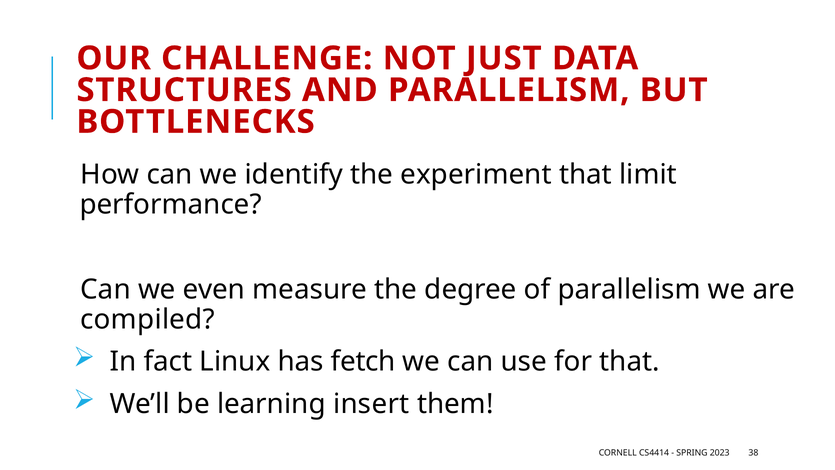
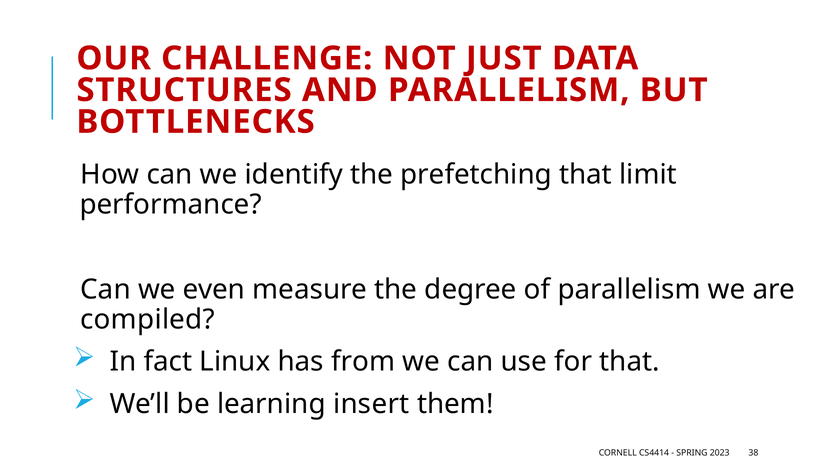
experiment: experiment -> prefetching
fetch: fetch -> from
